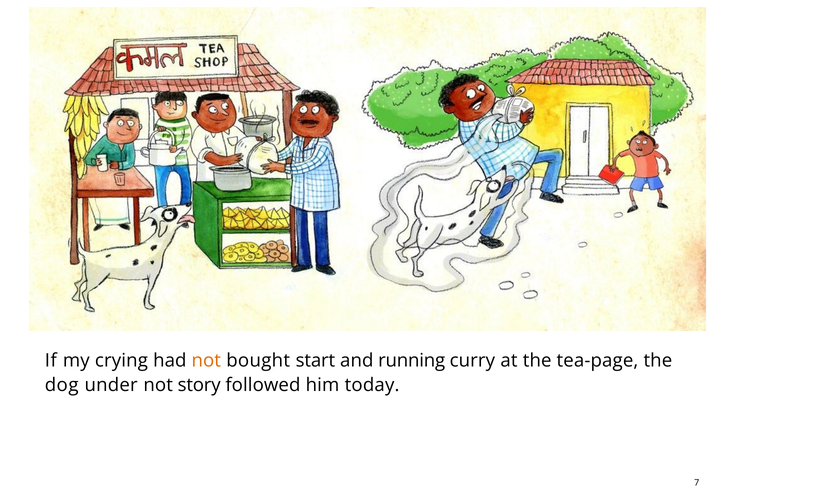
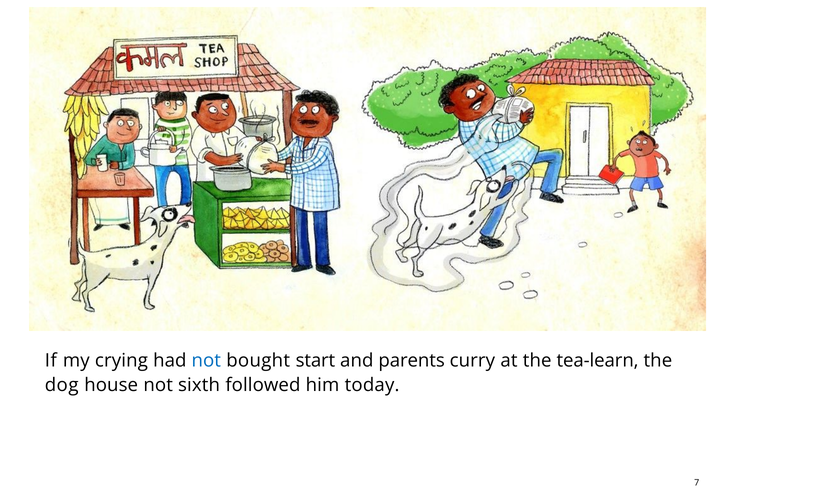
not at (206, 361) colour: orange -> blue
running: running -> parents
tea-page: tea-page -> tea-learn
under: under -> house
story: story -> sixth
